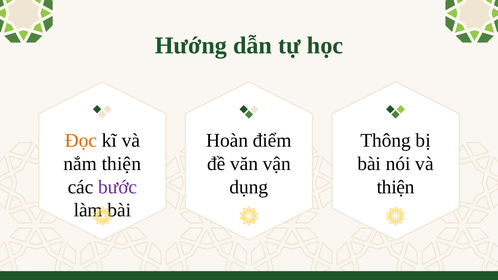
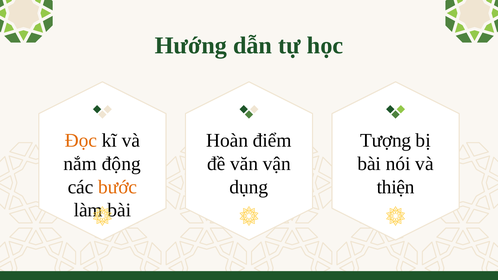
Thông: Thông -> Tượng
nắm thiện: thiện -> động
bước colour: purple -> orange
